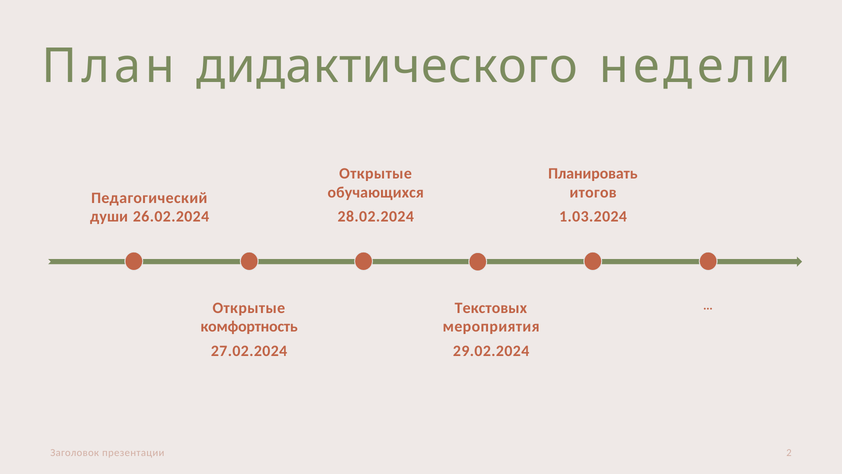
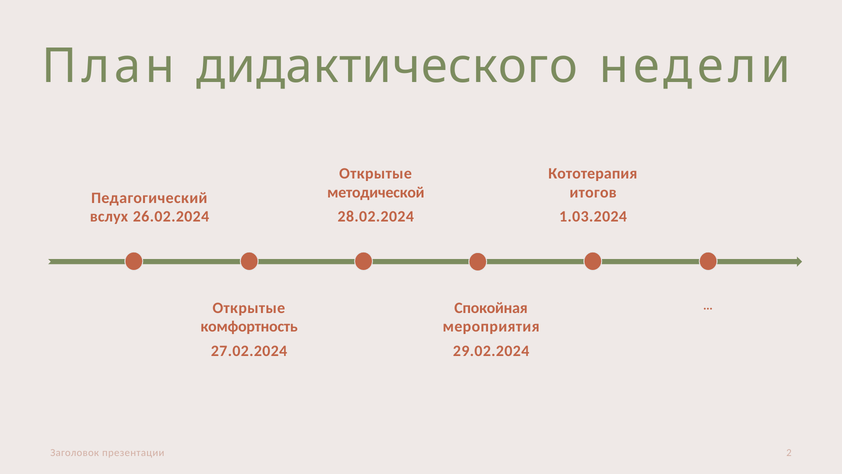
Планировать: Планировать -> Кототерапия
обучающихся: обучающихся -> методической
души: души -> вслух
Текстовых: Текстовых -> Спокойная
